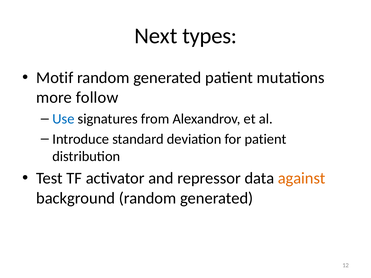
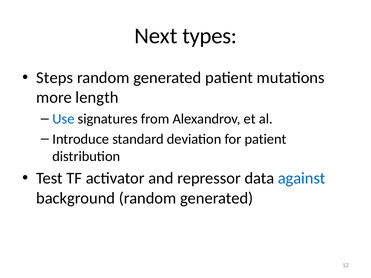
Motif: Motif -> Steps
follow: follow -> length
against colour: orange -> blue
